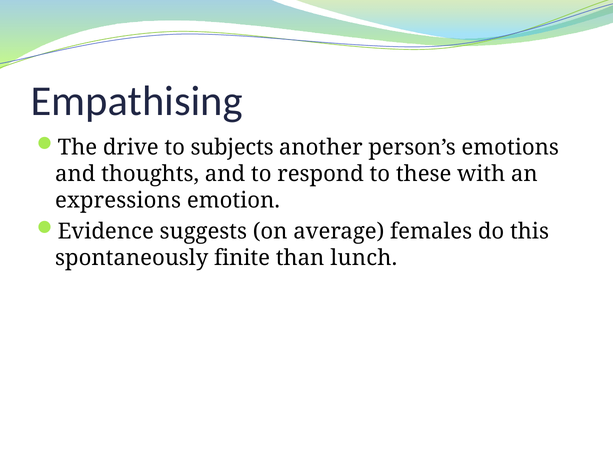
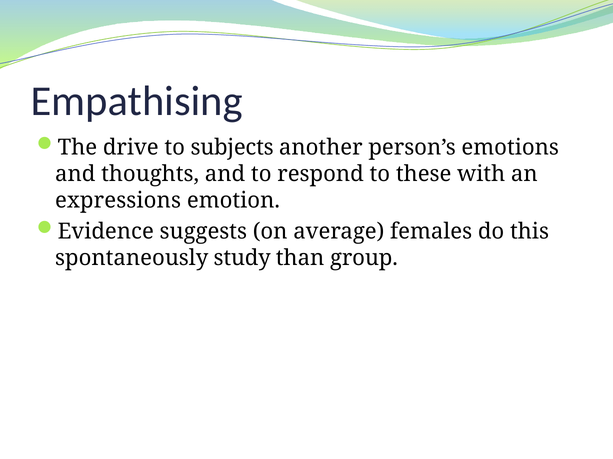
finite: finite -> study
lunch: lunch -> group
